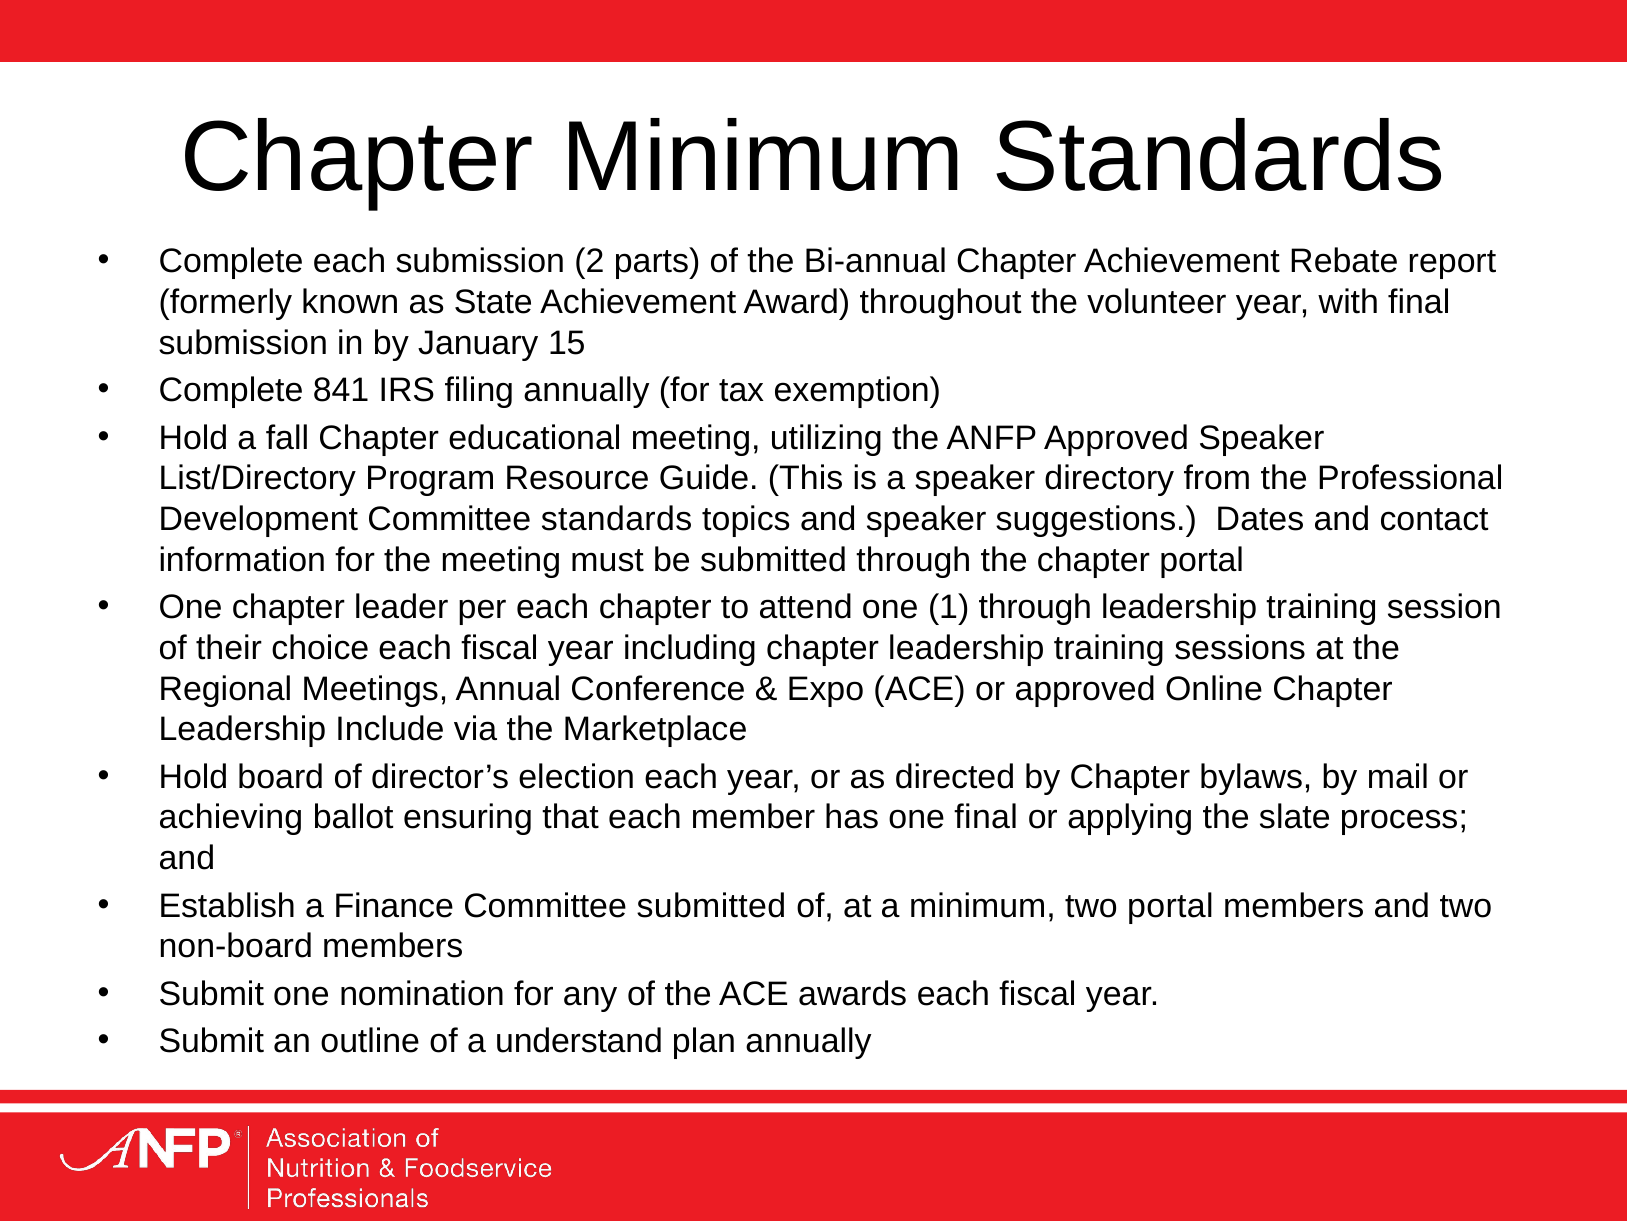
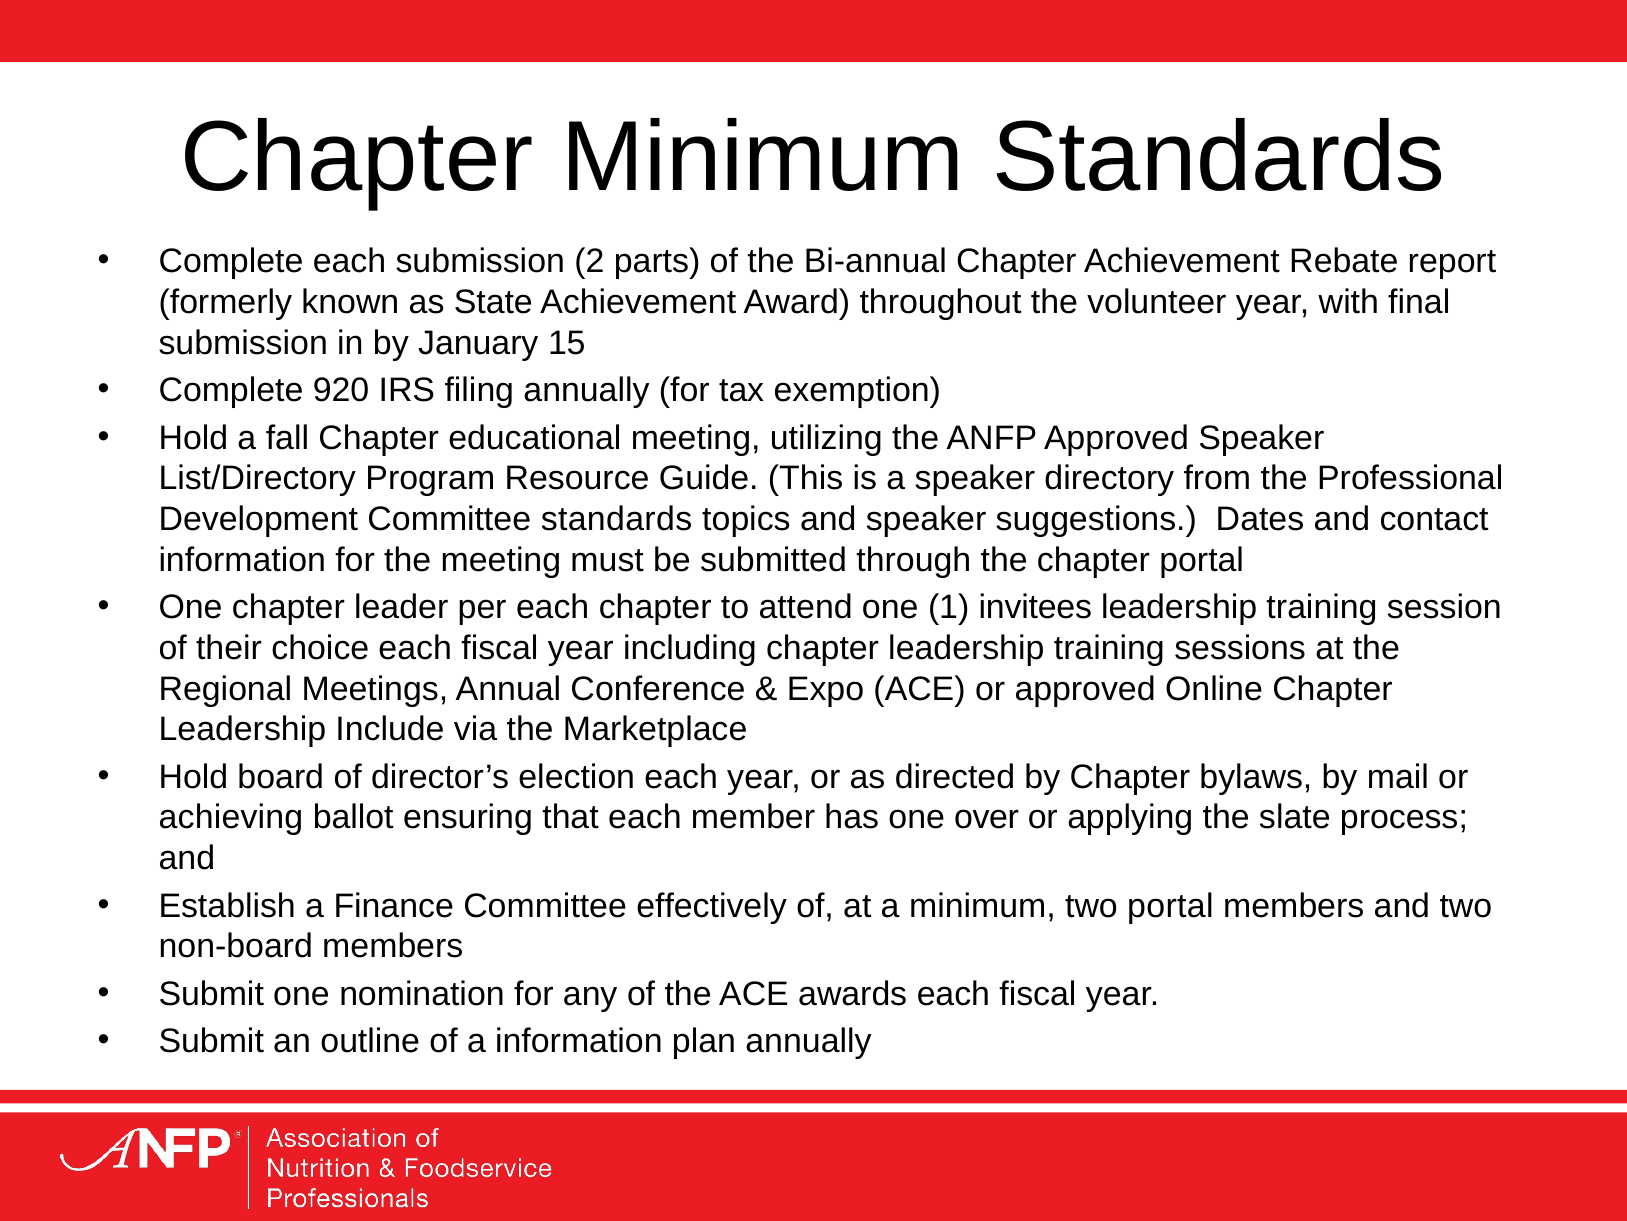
841: 841 -> 920
1 through: through -> invitees
one final: final -> over
Committee submitted: submitted -> effectively
a understand: understand -> information
